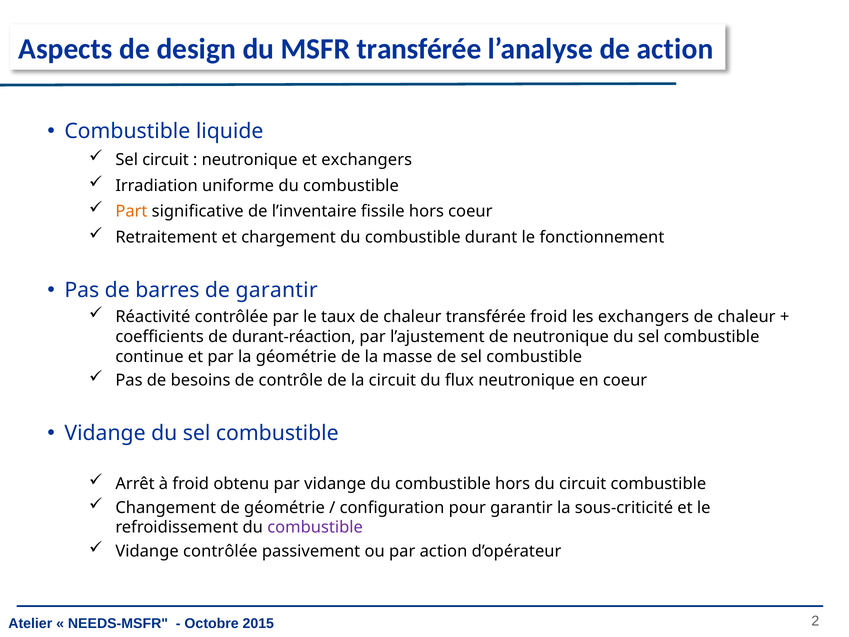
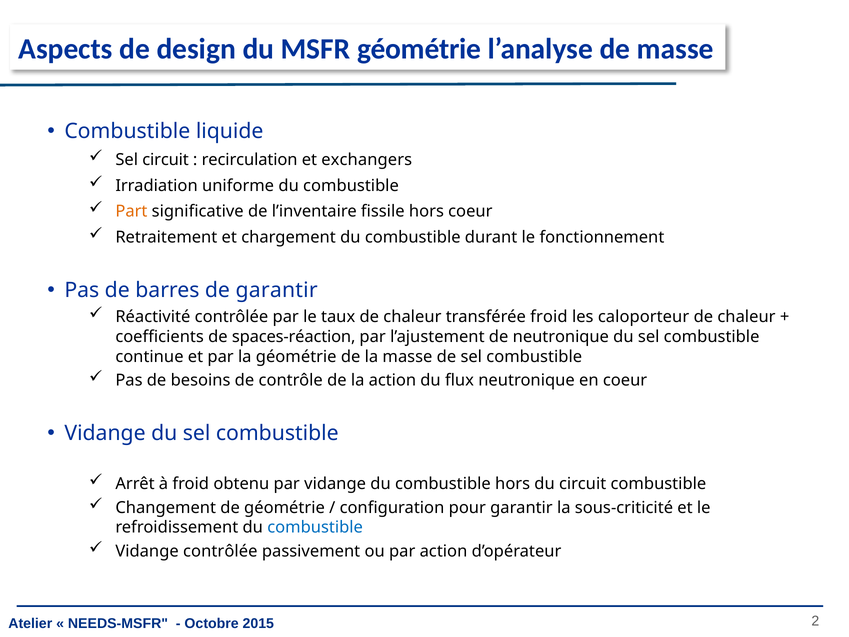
MSFR transférée: transférée -> géométrie
de action: action -> masse
neutronique at (250, 160): neutronique -> recirculation
les exchangers: exchangers -> caloporteur
durant-réaction: durant-réaction -> spaces-réaction
la circuit: circuit -> action
combustible at (315, 527) colour: purple -> blue
